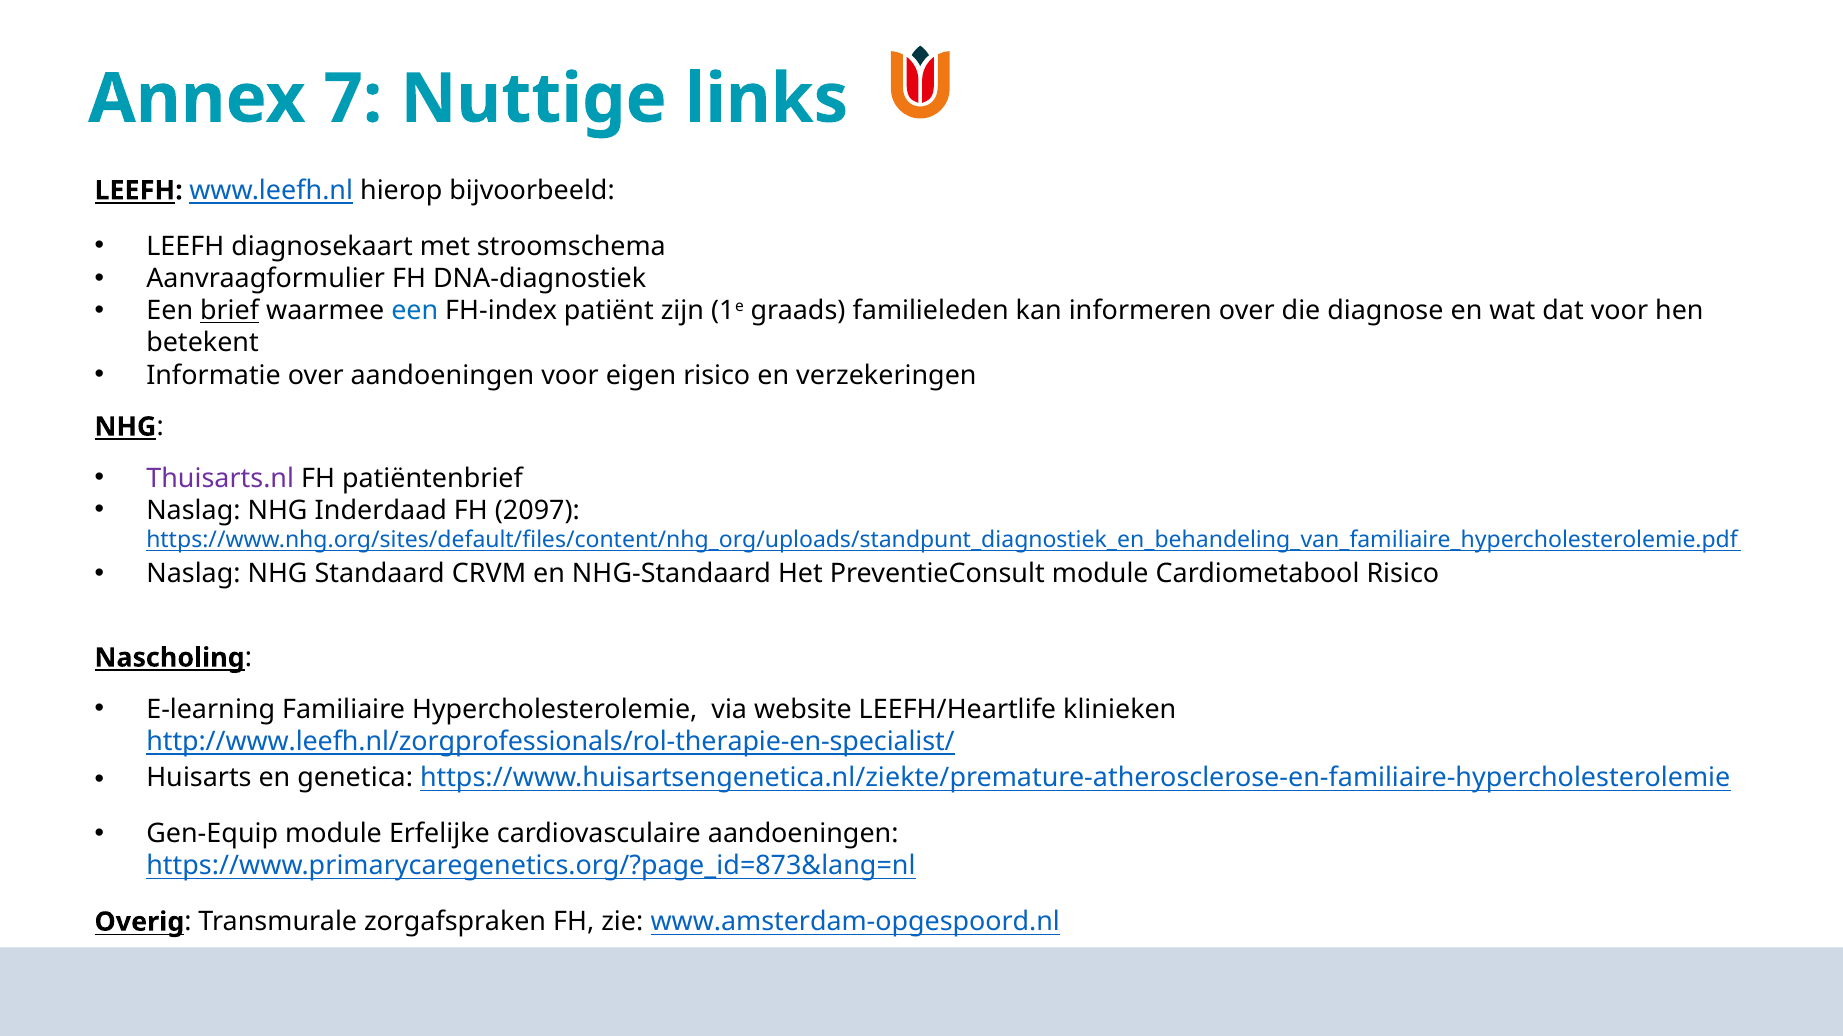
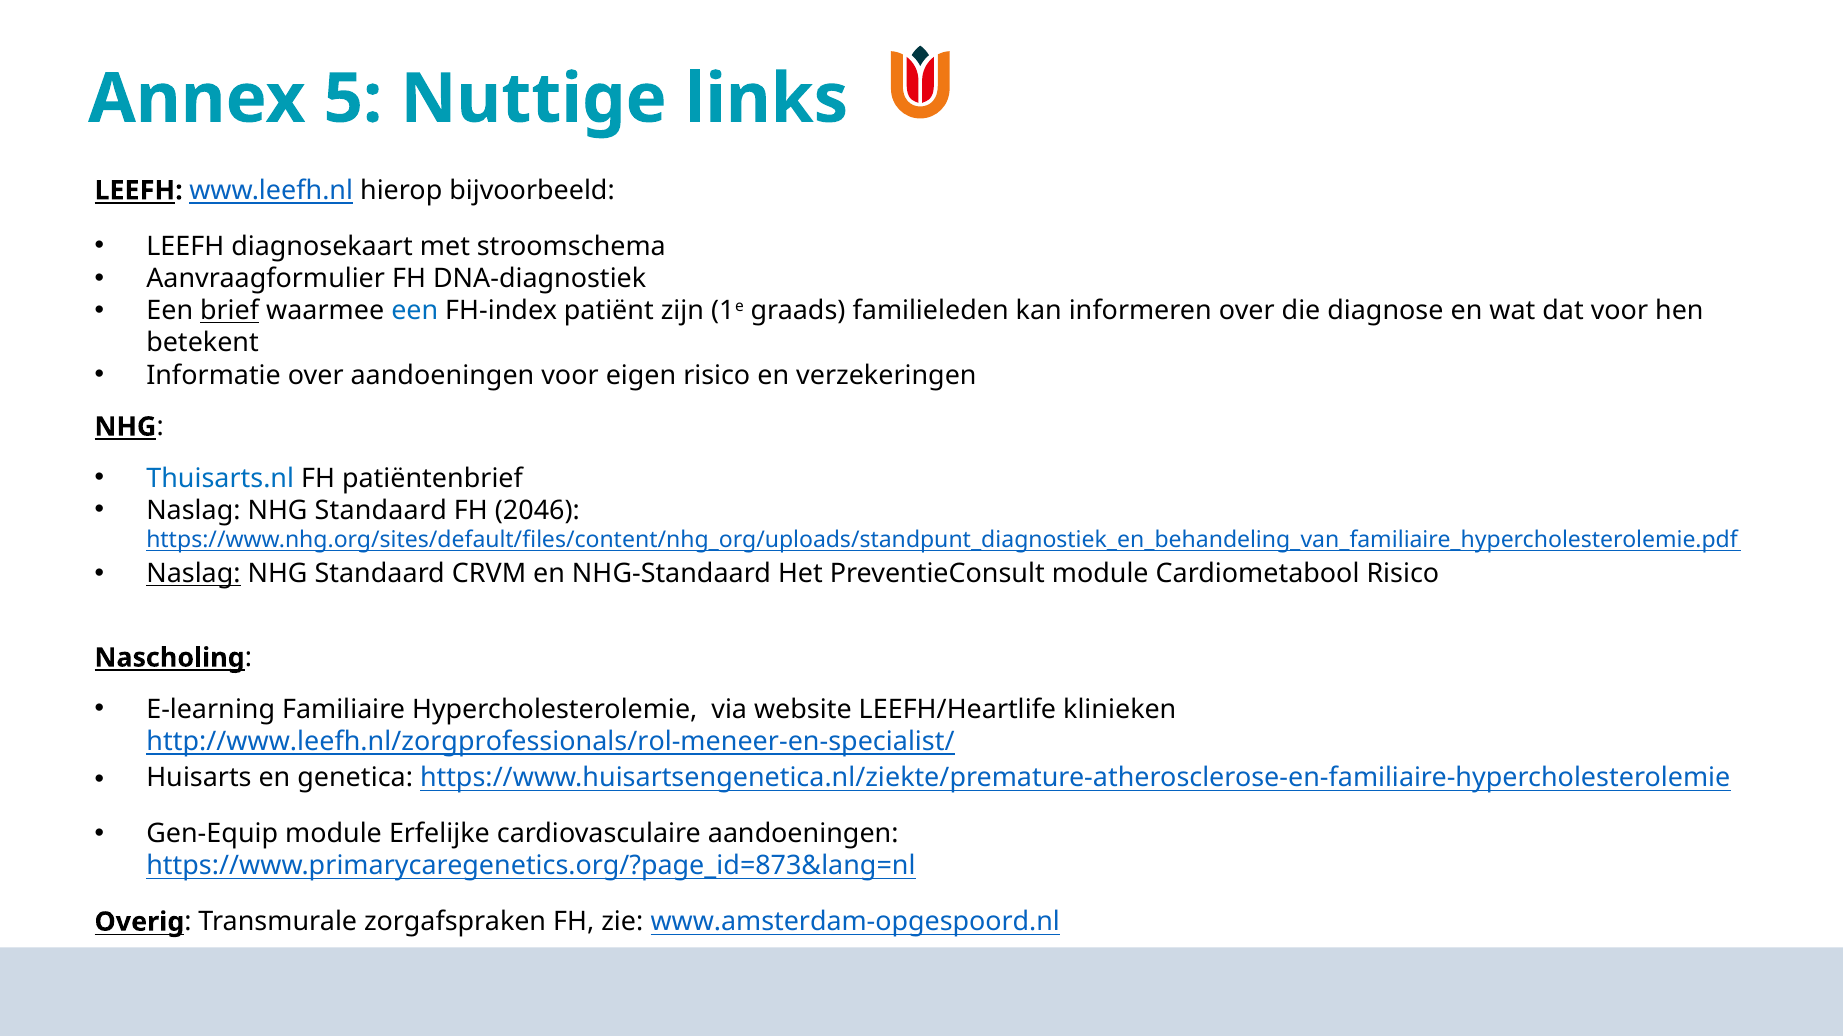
7: 7 -> 5
Thuisarts.nl colour: purple -> blue
Inderdaad at (381, 511): Inderdaad -> Standaard
2097: 2097 -> 2046
Naslag at (193, 574) underline: none -> present
http://www.leefh.nl/zorgprofessionals/rol-therapie-en-specialist/: http://www.leefh.nl/zorgprofessionals/rol-therapie-en-specialist/ -> http://www.leefh.nl/zorgprofessionals/rol-meneer-en-specialist/
